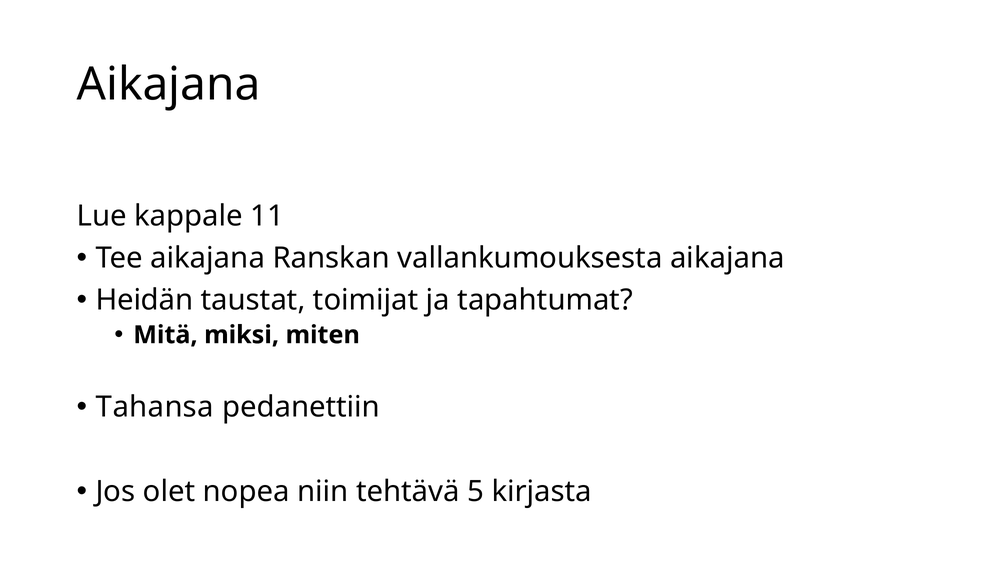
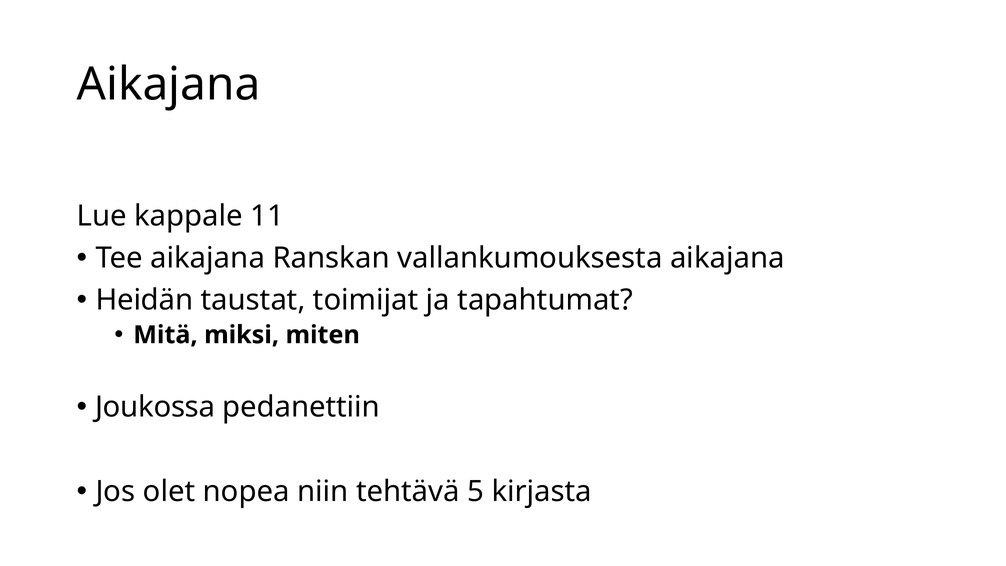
Tahansa: Tahansa -> Joukossa
